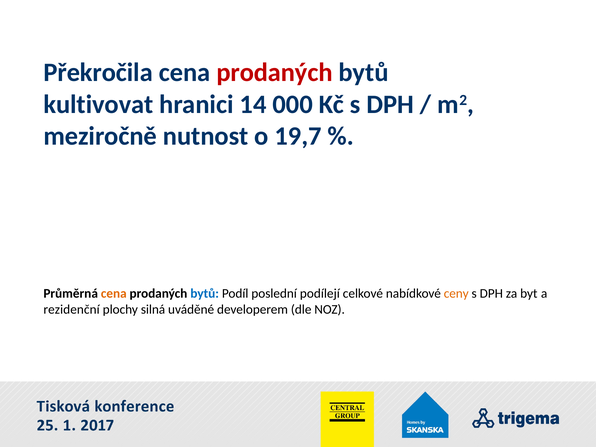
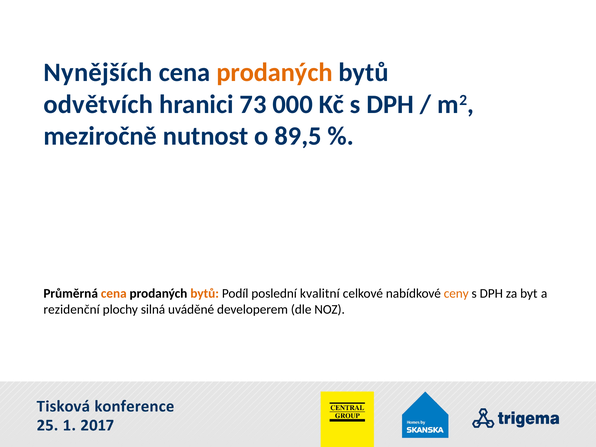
Překročila: Překročila -> Nynějších
prodaných at (274, 72) colour: red -> orange
kultivovat: kultivovat -> odvětvích
14: 14 -> 73
19,7: 19,7 -> 89,5
bytů at (205, 294) colour: blue -> orange
podílejí: podílejí -> kvalitní
